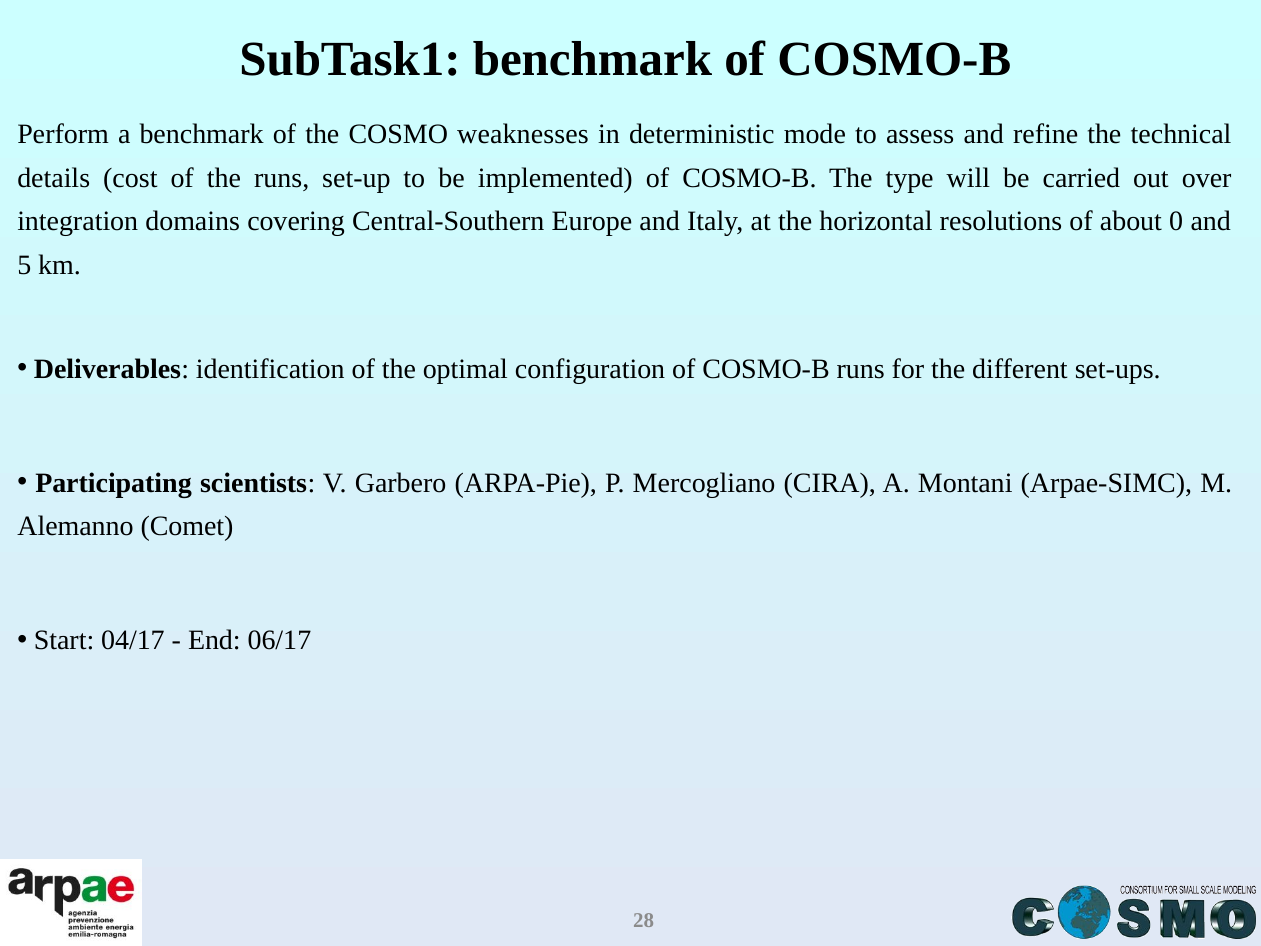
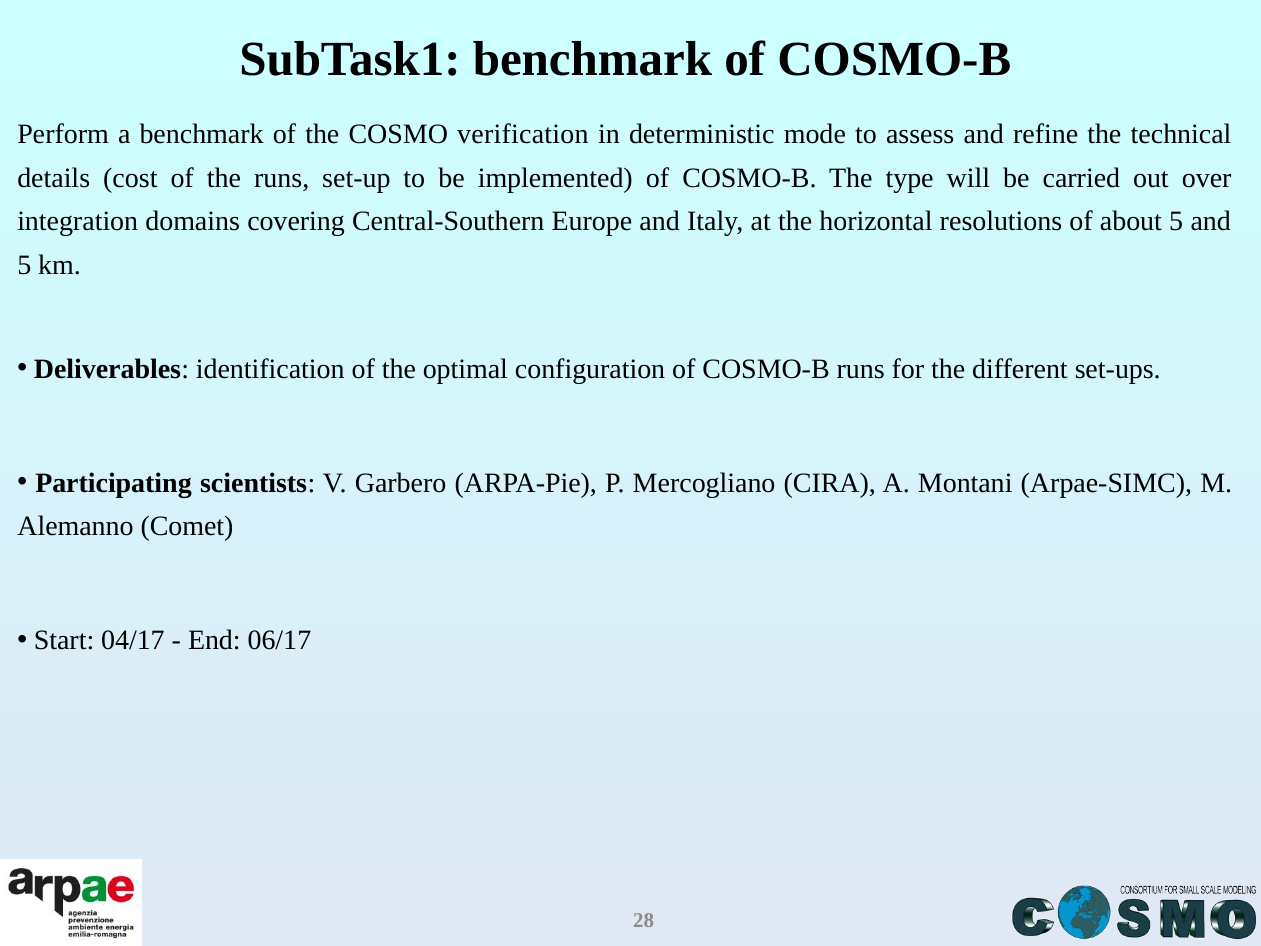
weaknesses: weaknesses -> verification
about 0: 0 -> 5
